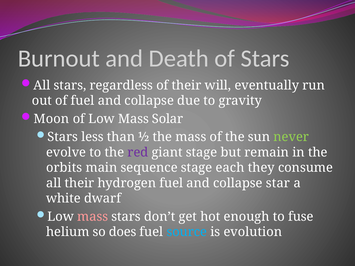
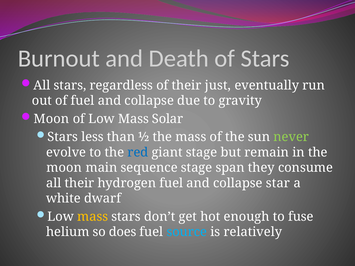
will: will -> just
red colour: purple -> blue
orbits at (64, 168): orbits -> moon
each: each -> span
mass at (93, 217) colour: pink -> yellow
evolution: evolution -> relatively
